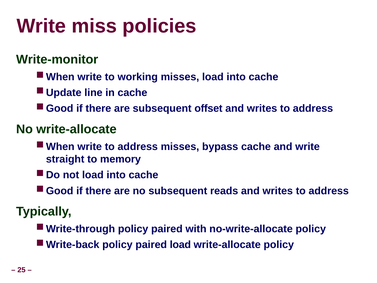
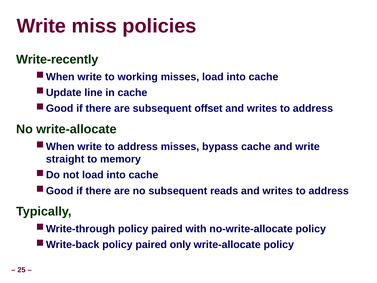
Write-monitor: Write-monitor -> Write-recently
paired load: load -> only
